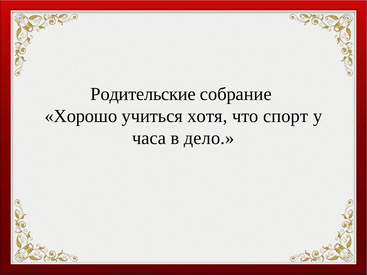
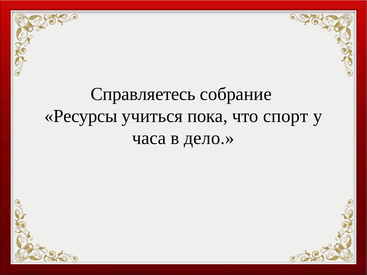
Родительские: Родительские -> Справляетесь
Хорошо: Хорошо -> Ресурсы
хотя: хотя -> пока
